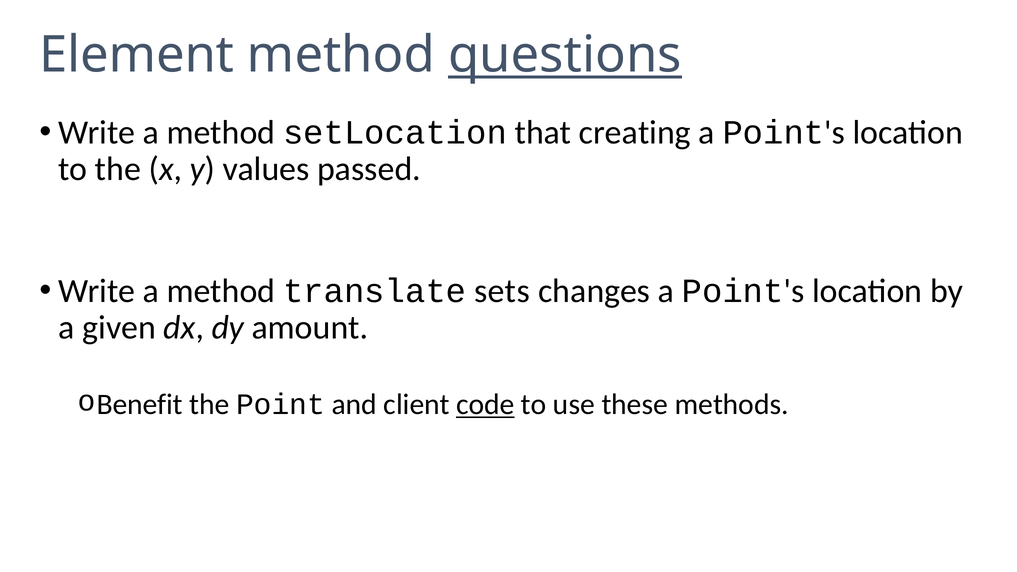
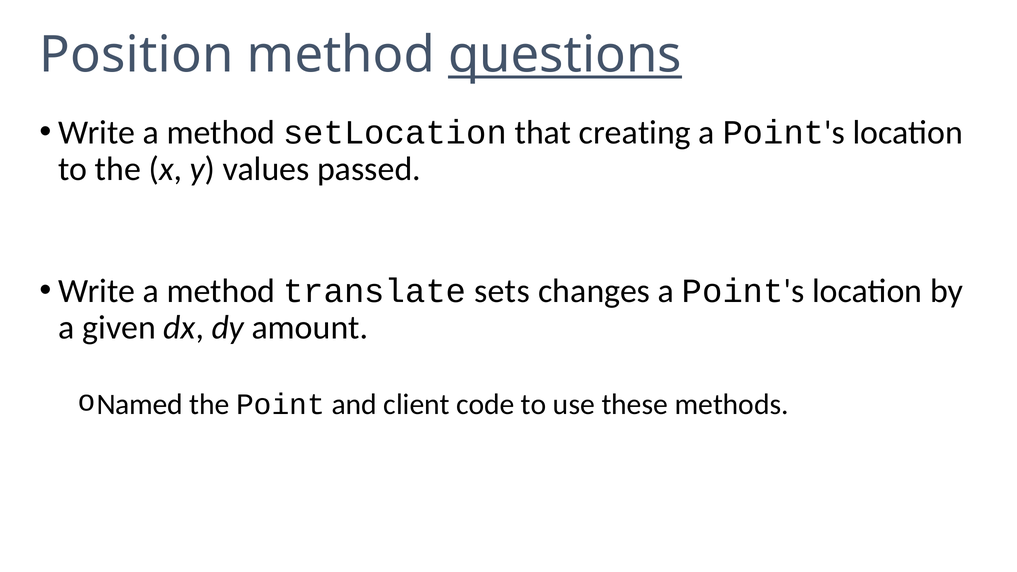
Element: Element -> Position
Benefit: Benefit -> Named
code underline: present -> none
